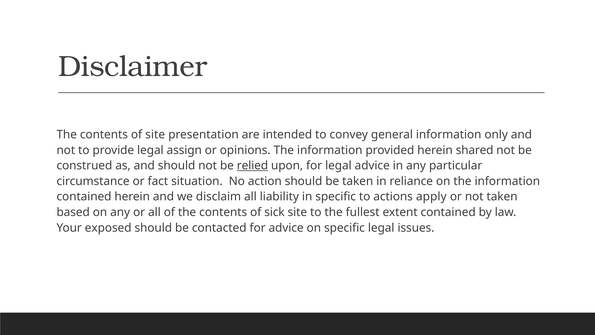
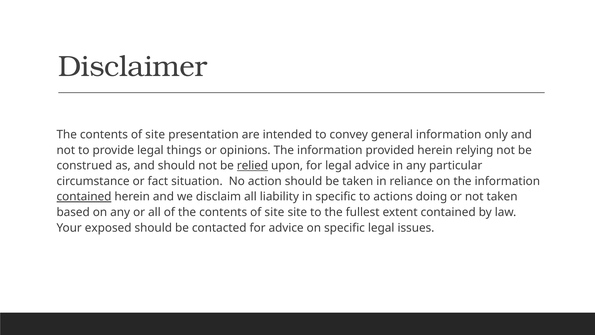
assign: assign -> things
shared: shared -> relying
contained at (84, 197) underline: none -> present
apply: apply -> doing
sick at (275, 212): sick -> site
